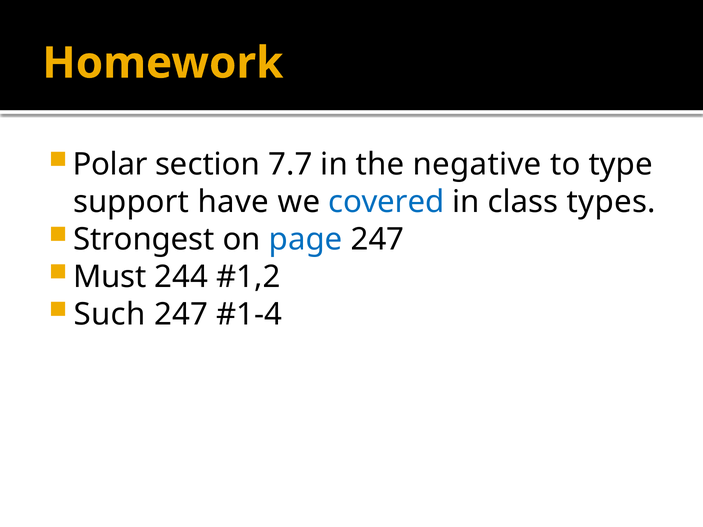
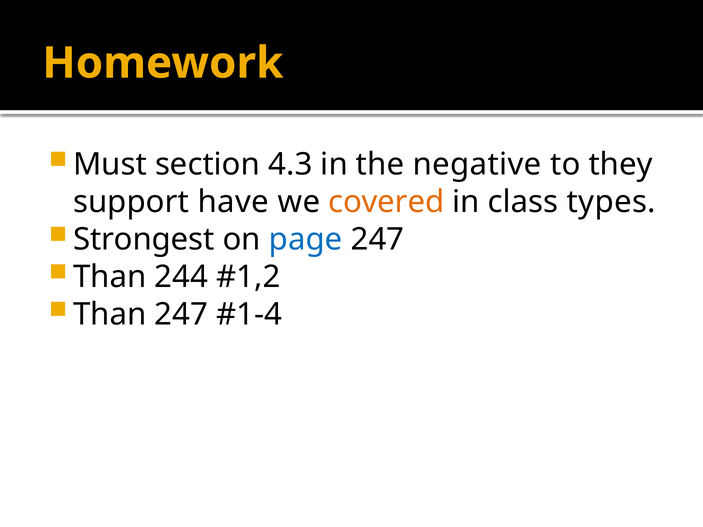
Polar: Polar -> Must
7.7: 7.7 -> 4.3
type: type -> they
covered colour: blue -> orange
Must at (110, 277): Must -> Than
Such at (110, 314): Such -> Than
